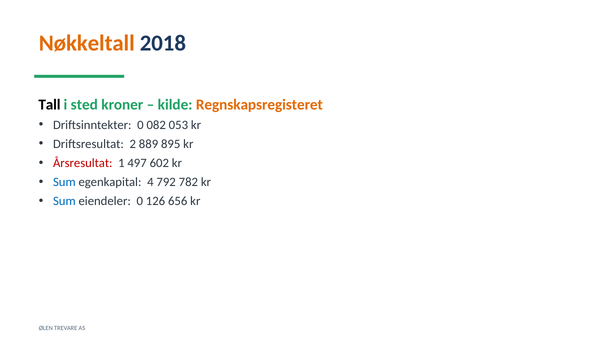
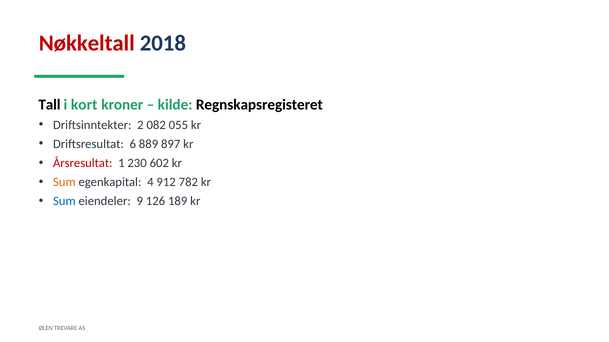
Nøkkeltall colour: orange -> red
sted: sted -> kort
Regnskapsregisteret colour: orange -> black
Driftsinntekter 0: 0 -> 2
053: 053 -> 055
2: 2 -> 6
895: 895 -> 897
497: 497 -> 230
Sum at (64, 182) colour: blue -> orange
792: 792 -> 912
eiendeler 0: 0 -> 9
656: 656 -> 189
